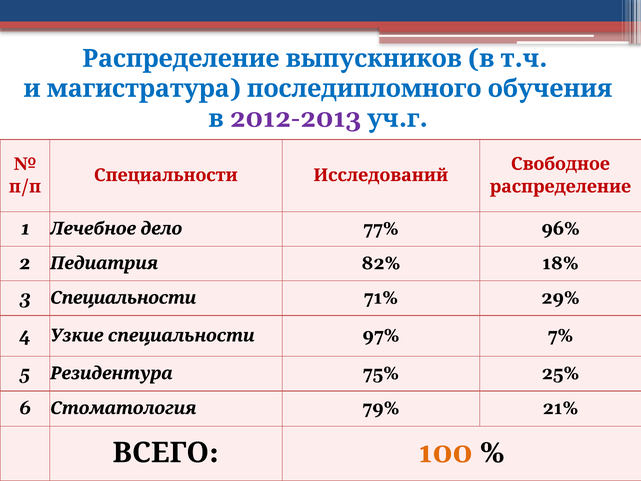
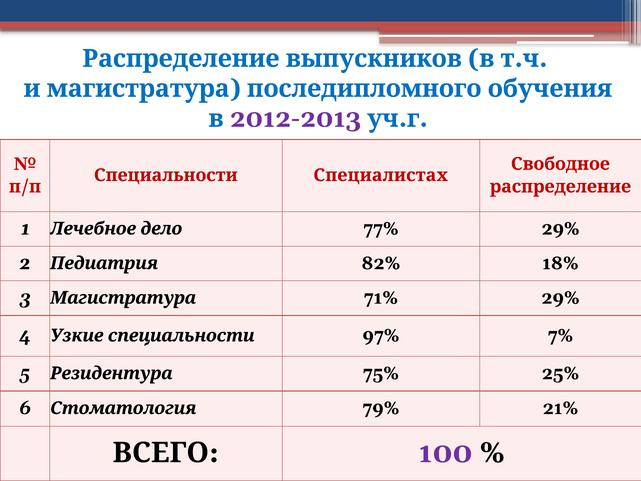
Исследований: Исследований -> Специалистах
77% 96%: 96% -> 29%
3 Специальности: Специальности -> Магистратура
100 colour: orange -> purple
